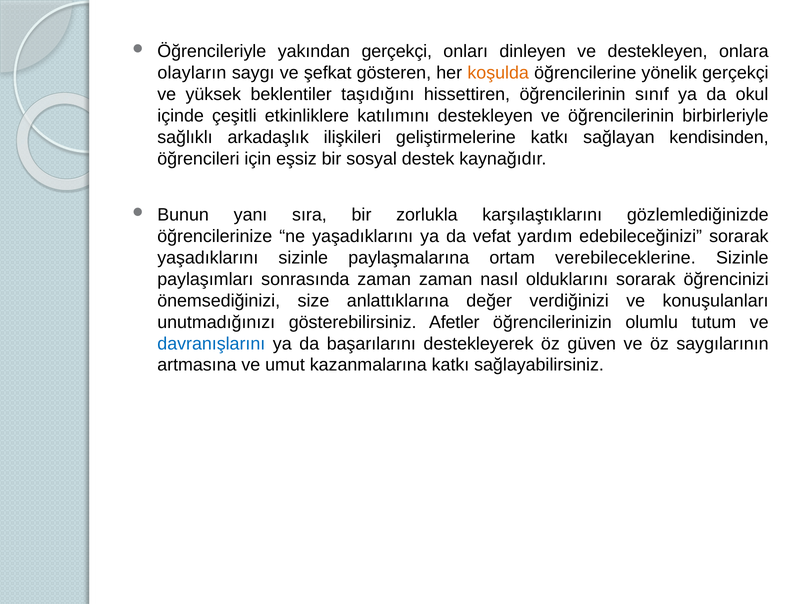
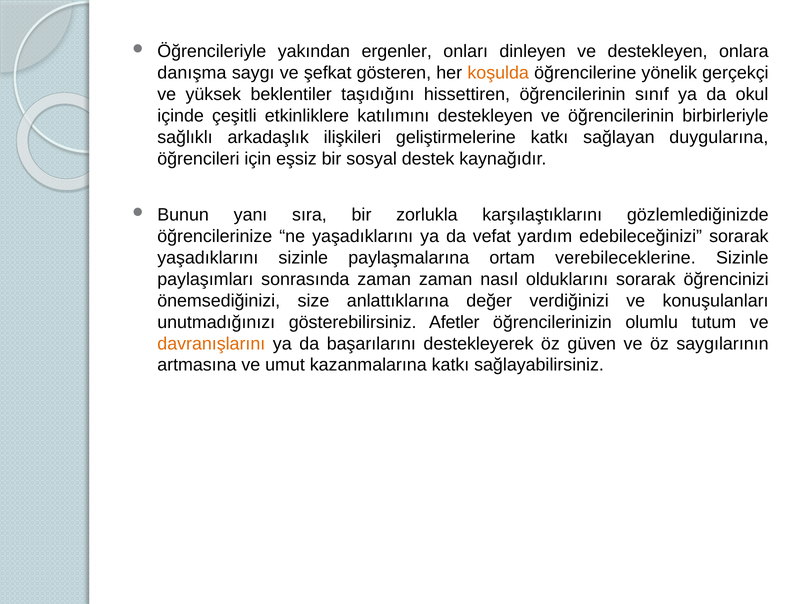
yakından gerçekçi: gerçekçi -> ergenler
olayların: olayların -> danışma
kendisinden: kendisinden -> duygularına
davranışlarını colour: blue -> orange
